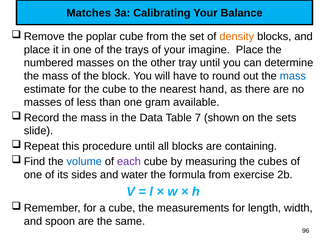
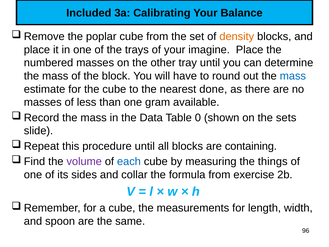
Matches: Matches -> Included
hand: hand -> done
7: 7 -> 0
volume colour: blue -> purple
each colour: purple -> blue
cubes: cubes -> things
water: water -> collar
